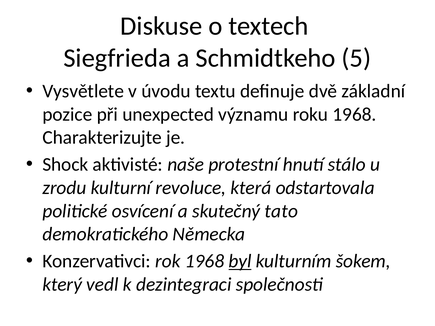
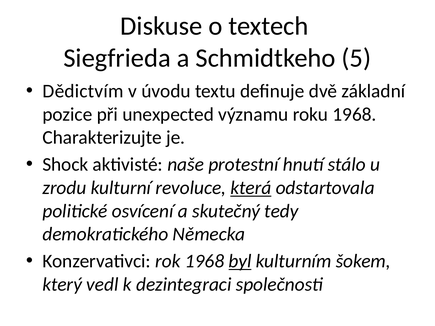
Vysvětlete: Vysvětlete -> Dědictvím
která underline: none -> present
tato: tato -> tedy
